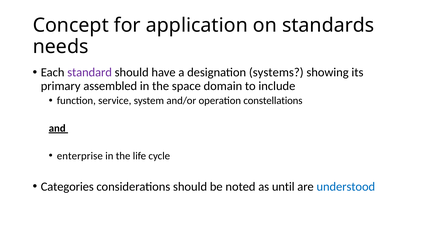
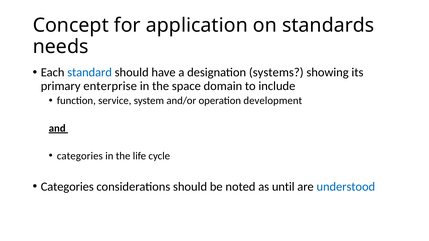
standard colour: purple -> blue
assembled: assembled -> enterprise
constellations: constellations -> development
enterprise at (80, 156): enterprise -> categories
